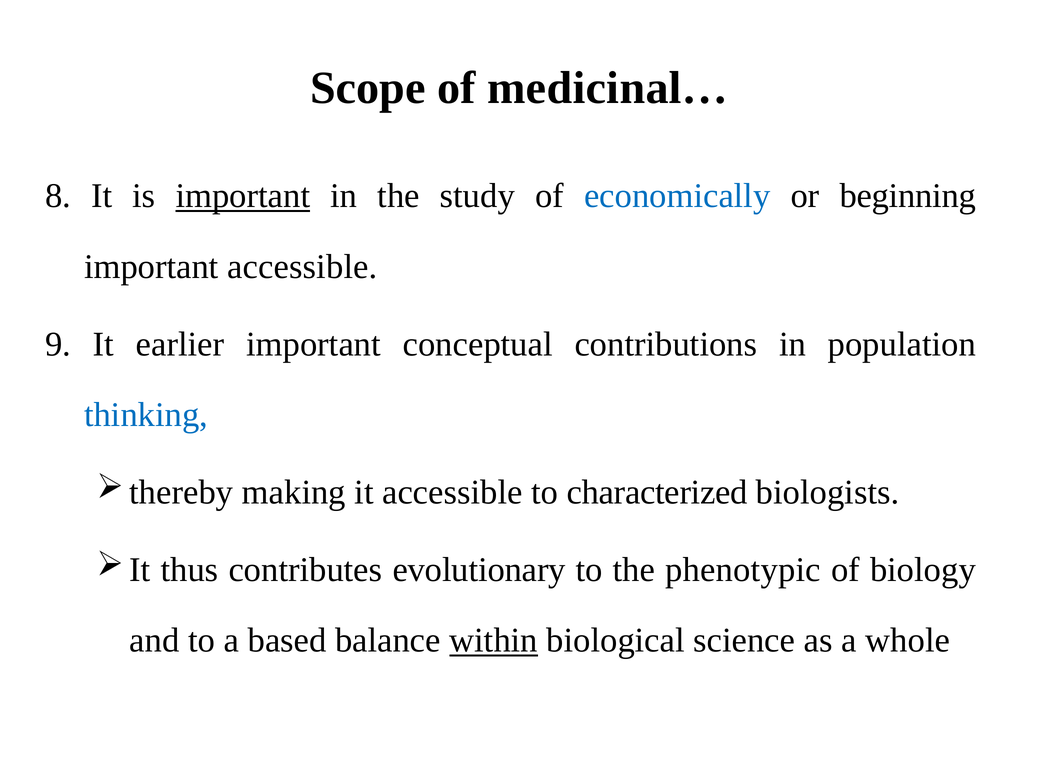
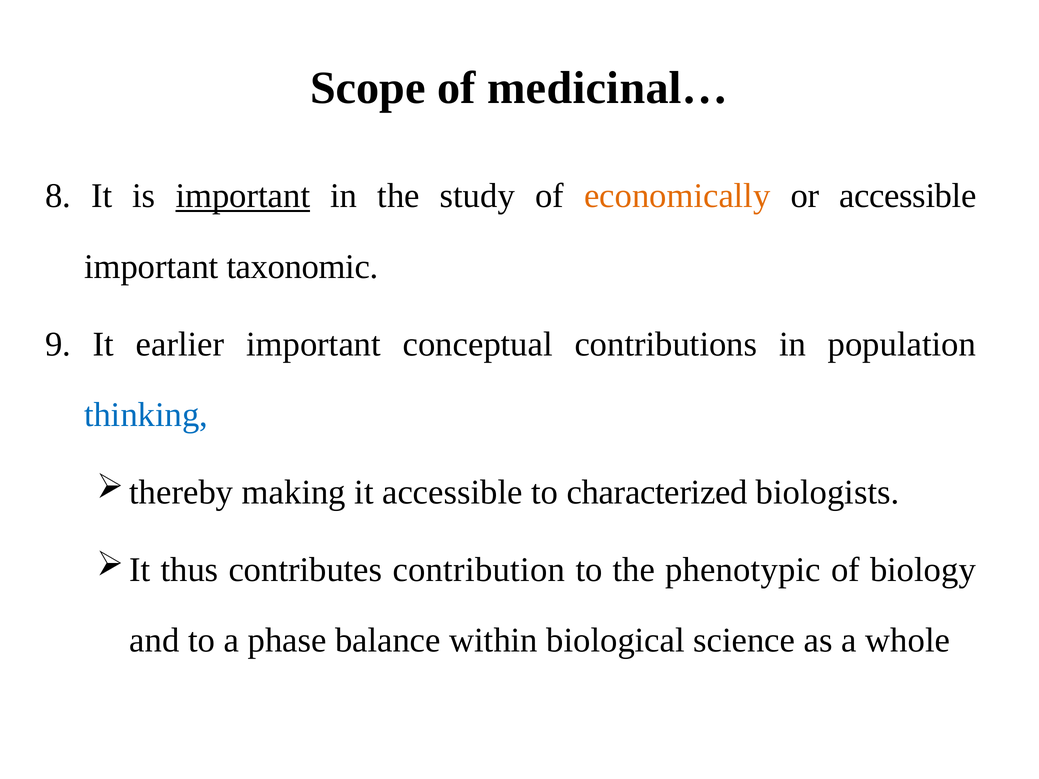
economically colour: blue -> orange
or beginning: beginning -> accessible
important accessible: accessible -> taxonomic
evolutionary: evolutionary -> contribution
based: based -> phase
within underline: present -> none
